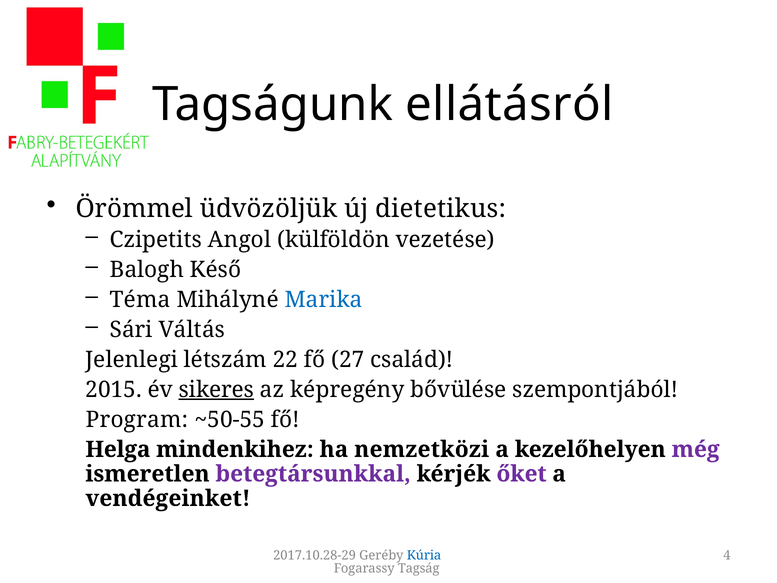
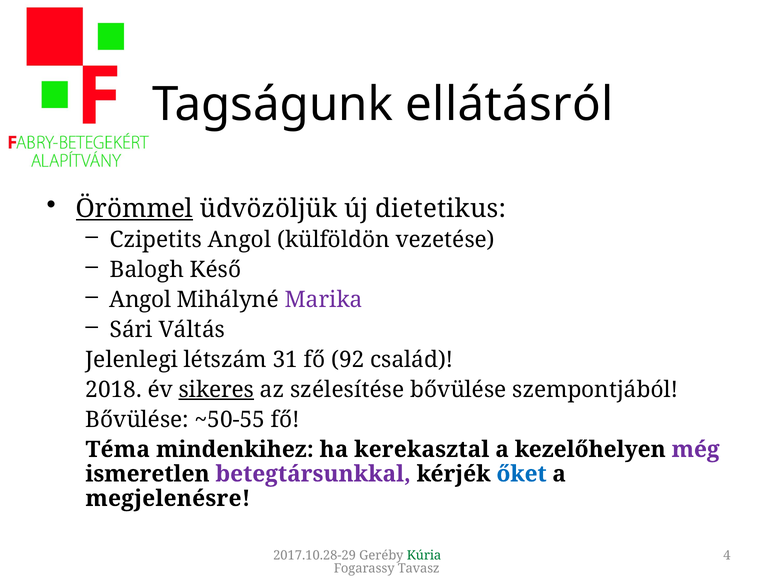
Örömmel underline: none -> present
Téma at (140, 300): Téma -> Angol
Marika colour: blue -> purple
22: 22 -> 31
27: 27 -> 92
2015: 2015 -> 2018
képregény: képregény -> szélesítése
Program at (137, 419): Program -> Bővülése
Helga: Helga -> Téma
nemzetközi: nemzetközi -> kerekasztal
őket colour: purple -> blue
vendégeinket: vendégeinket -> megjelenésre
Kúria colour: blue -> green
Tagság: Tagság -> Tavasz
